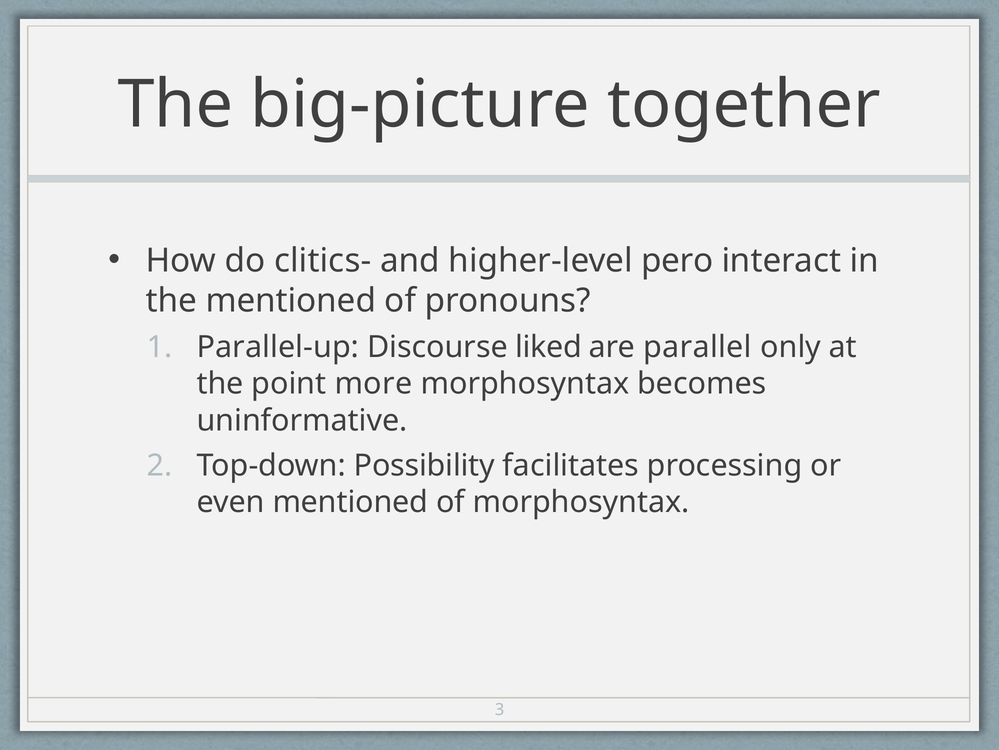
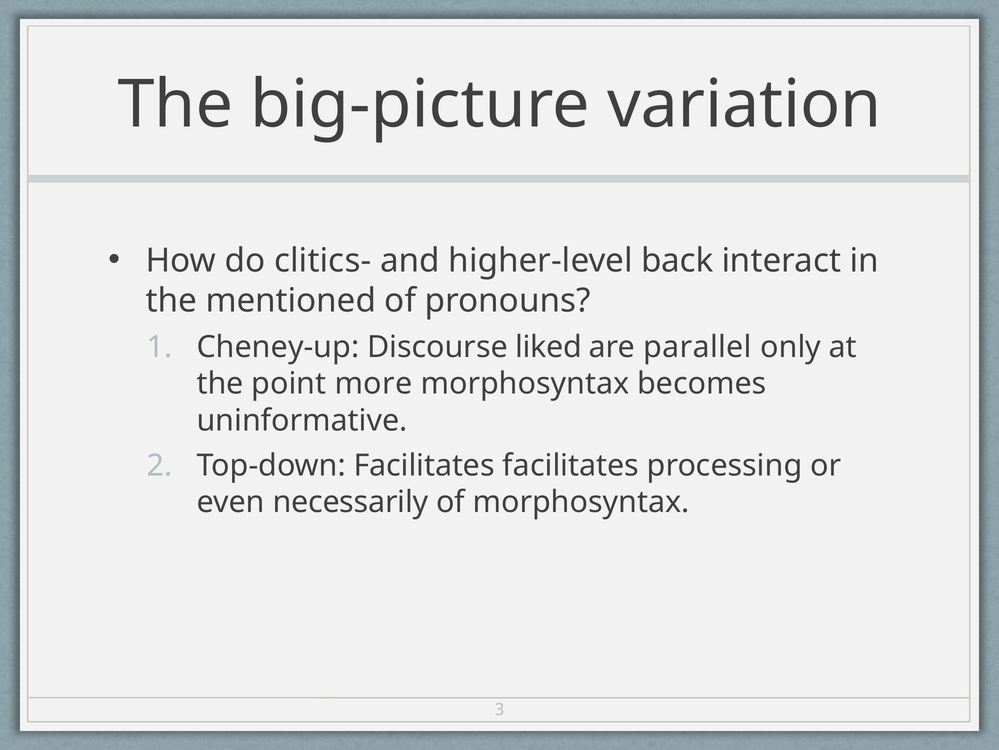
together: together -> variation
pero: pero -> back
Parallel-up: Parallel-up -> Cheney-up
Top-down Possibility: Possibility -> Facilitates
even mentioned: mentioned -> necessarily
